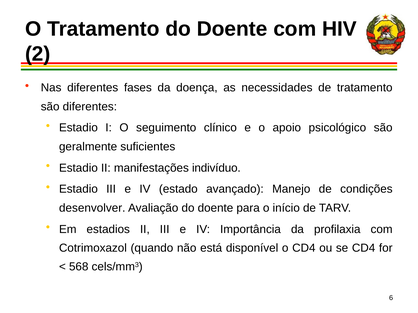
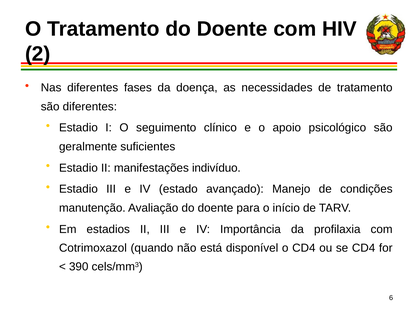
desenvolver: desenvolver -> manutenção
568: 568 -> 390
